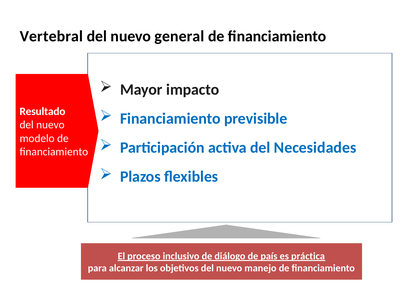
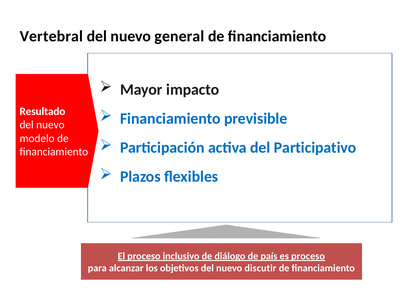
Necesidades: Necesidades -> Participativo
es práctica: práctica -> proceso
manejo: manejo -> discutir
